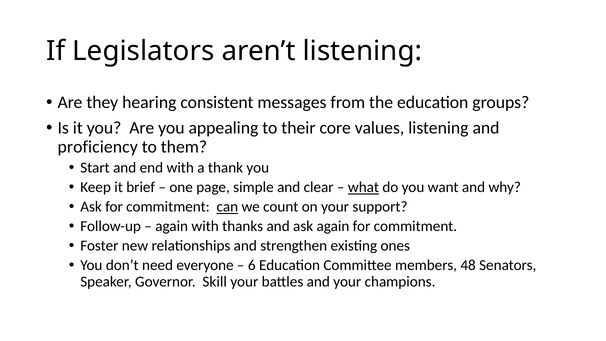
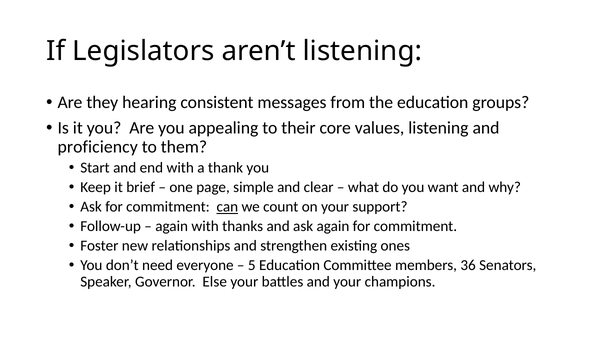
what underline: present -> none
6: 6 -> 5
48: 48 -> 36
Skill: Skill -> Else
